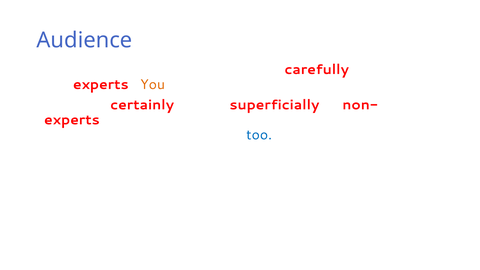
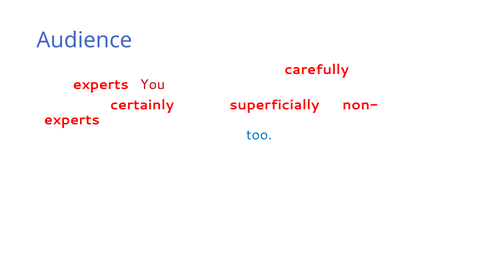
You at (153, 85) colour: orange -> red
